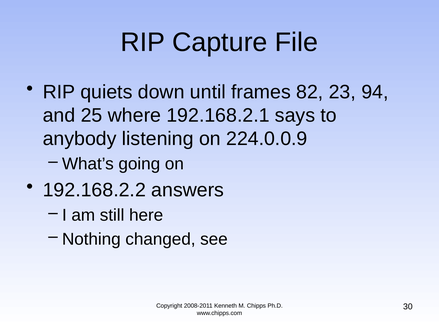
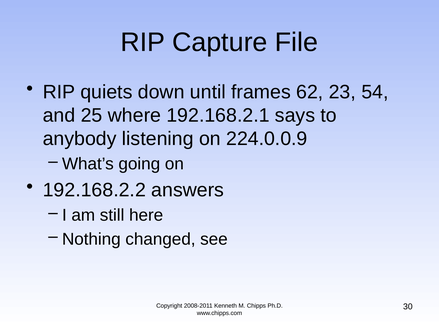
82: 82 -> 62
94: 94 -> 54
